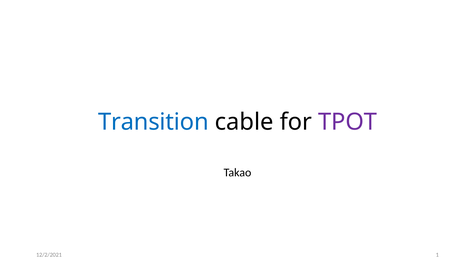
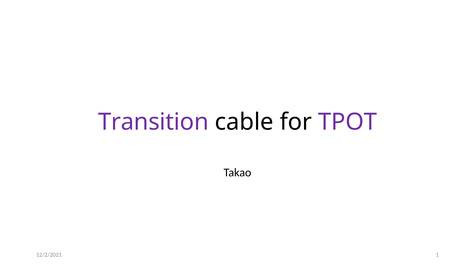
Transition colour: blue -> purple
